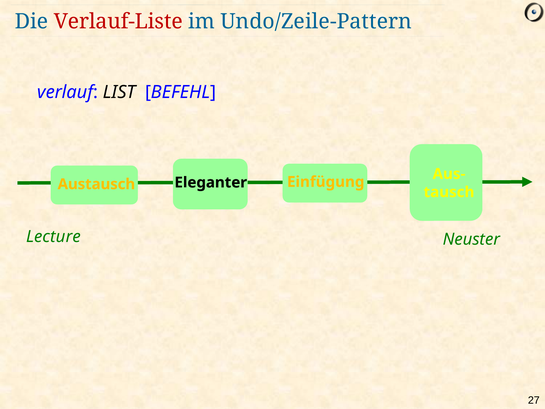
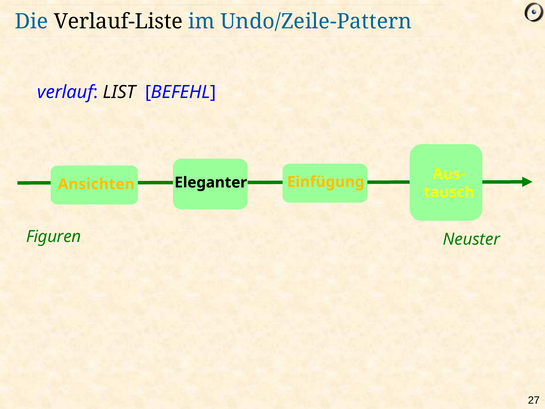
Verlauf-Liste colour: red -> black
Austausch: Austausch -> Ansichten
Lecture: Lecture -> Figuren
